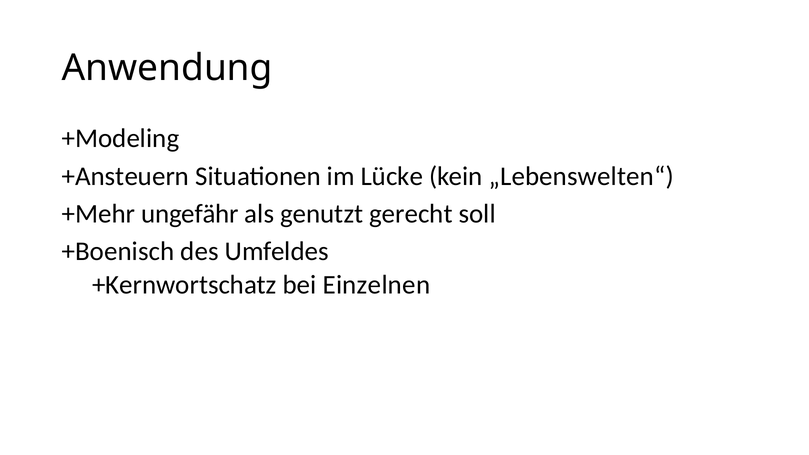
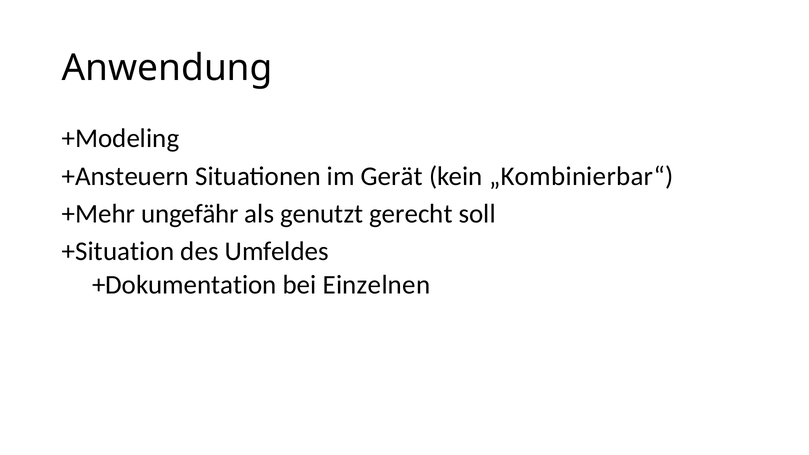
Lücke: Lücke -> Gerät
„Lebenswelten“: „Lebenswelten“ -> „Kombinierbar“
+Boenisch: +Boenisch -> +Situation
+Kernwortschatz: +Kernwortschatz -> +Dokumentation
